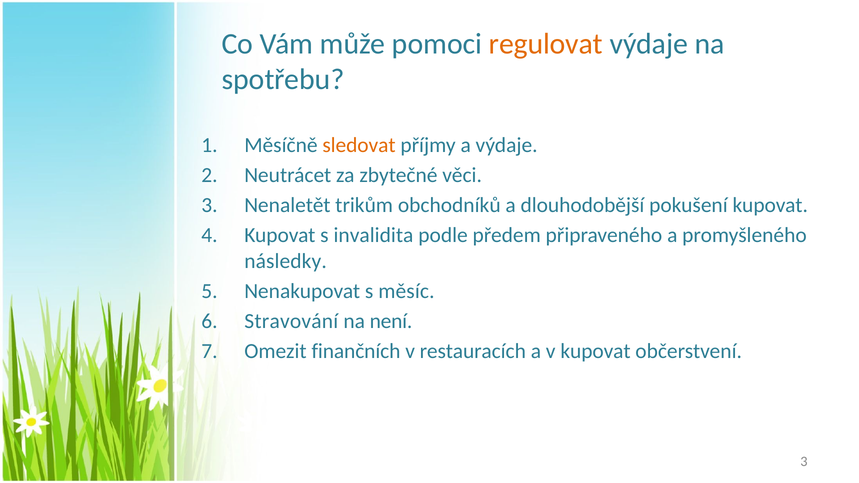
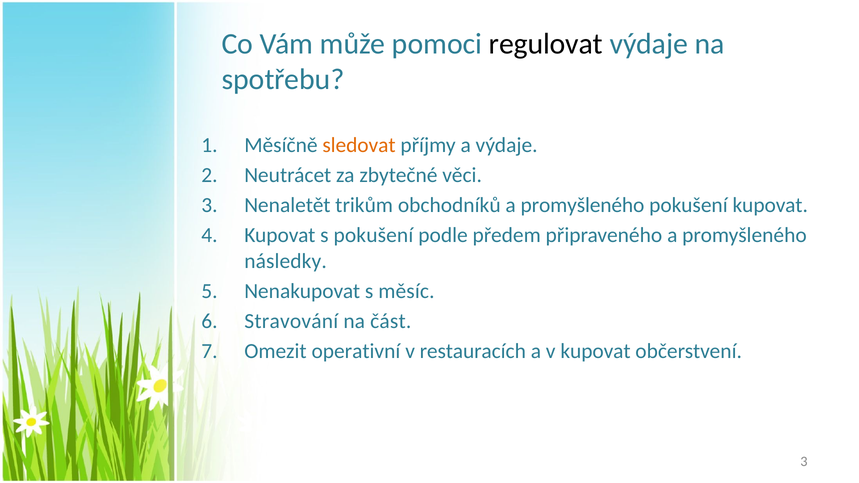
regulovat colour: orange -> black
obchodníků a dlouhodobější: dlouhodobější -> promyšleného
s invalidita: invalidita -> pokušení
není: není -> část
finančních: finančních -> operativní
